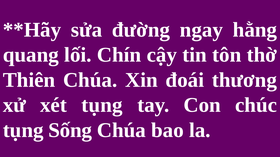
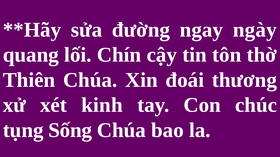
hằng: hằng -> ngày
xét tụng: tụng -> kinh
